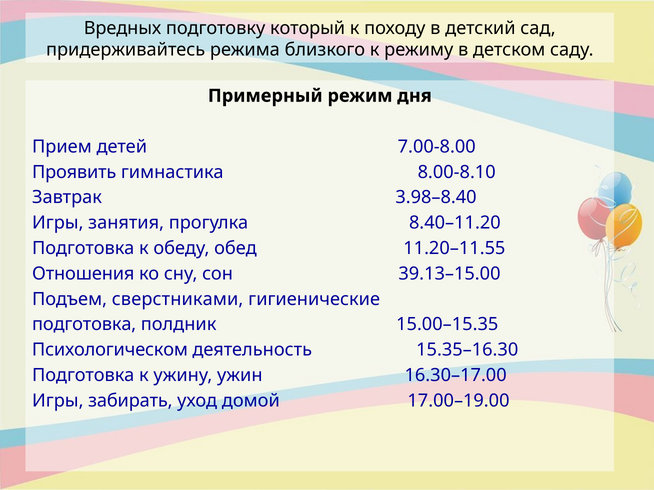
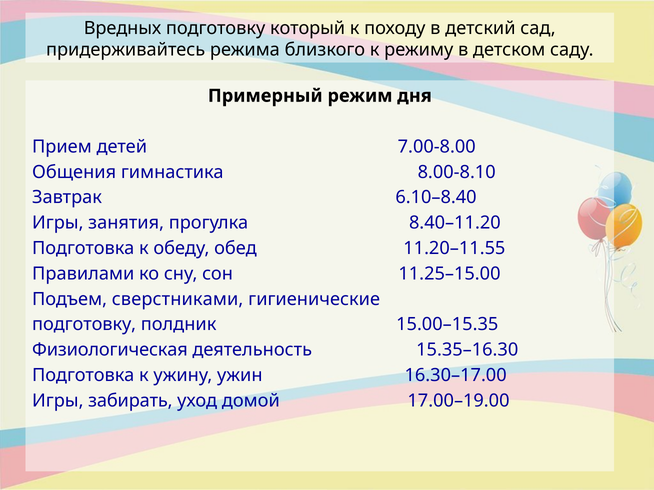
Проявить: Проявить -> Общения
3.98–8.40: 3.98–8.40 -> 6.10–8.40
Отношения: Отношения -> Правилами
39.13–15.00: 39.13–15.00 -> 11.25–15.00
подготовка at (84, 325): подготовка -> подготовку
Психологическом: Психологическом -> Физиологическая
